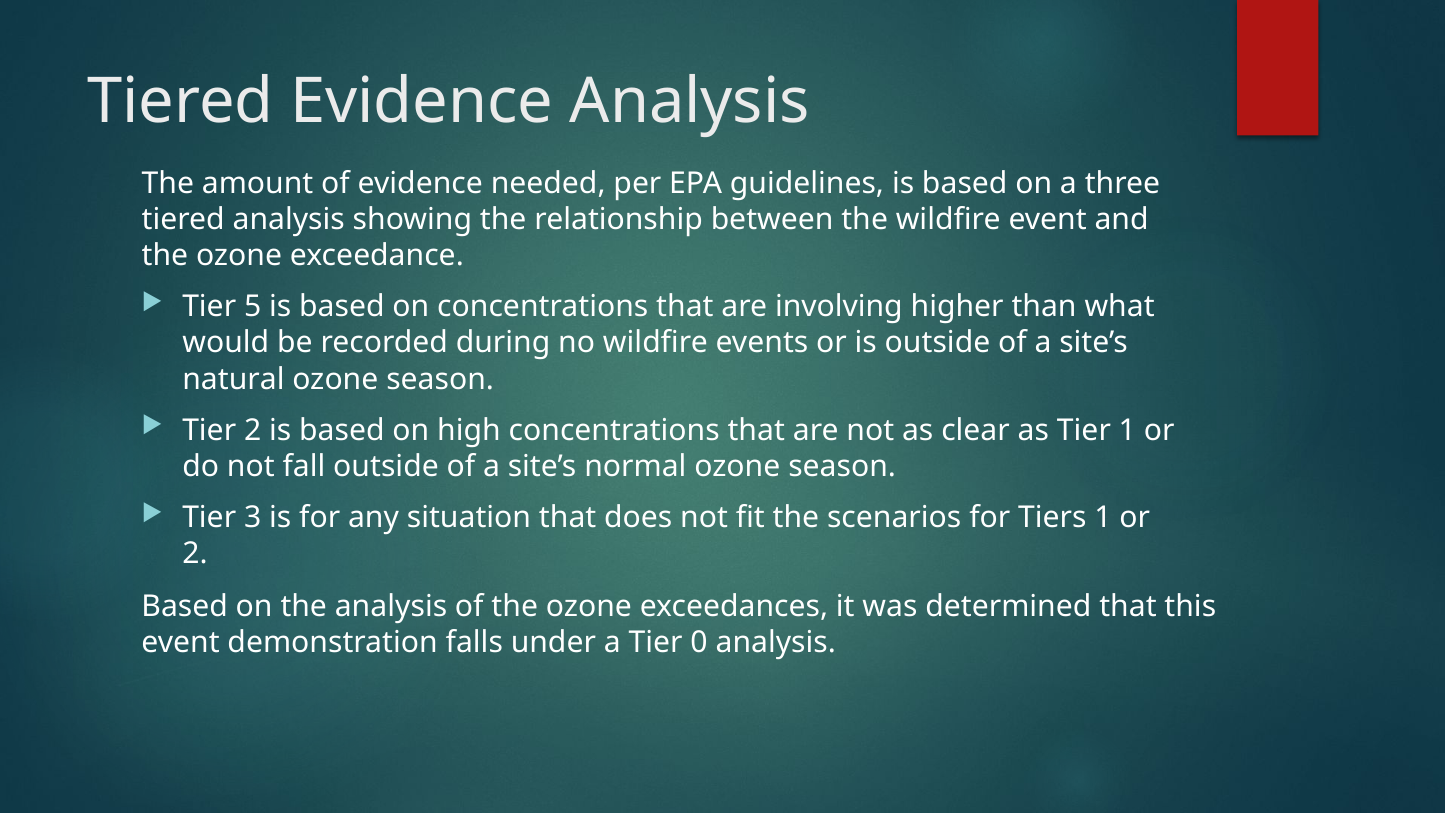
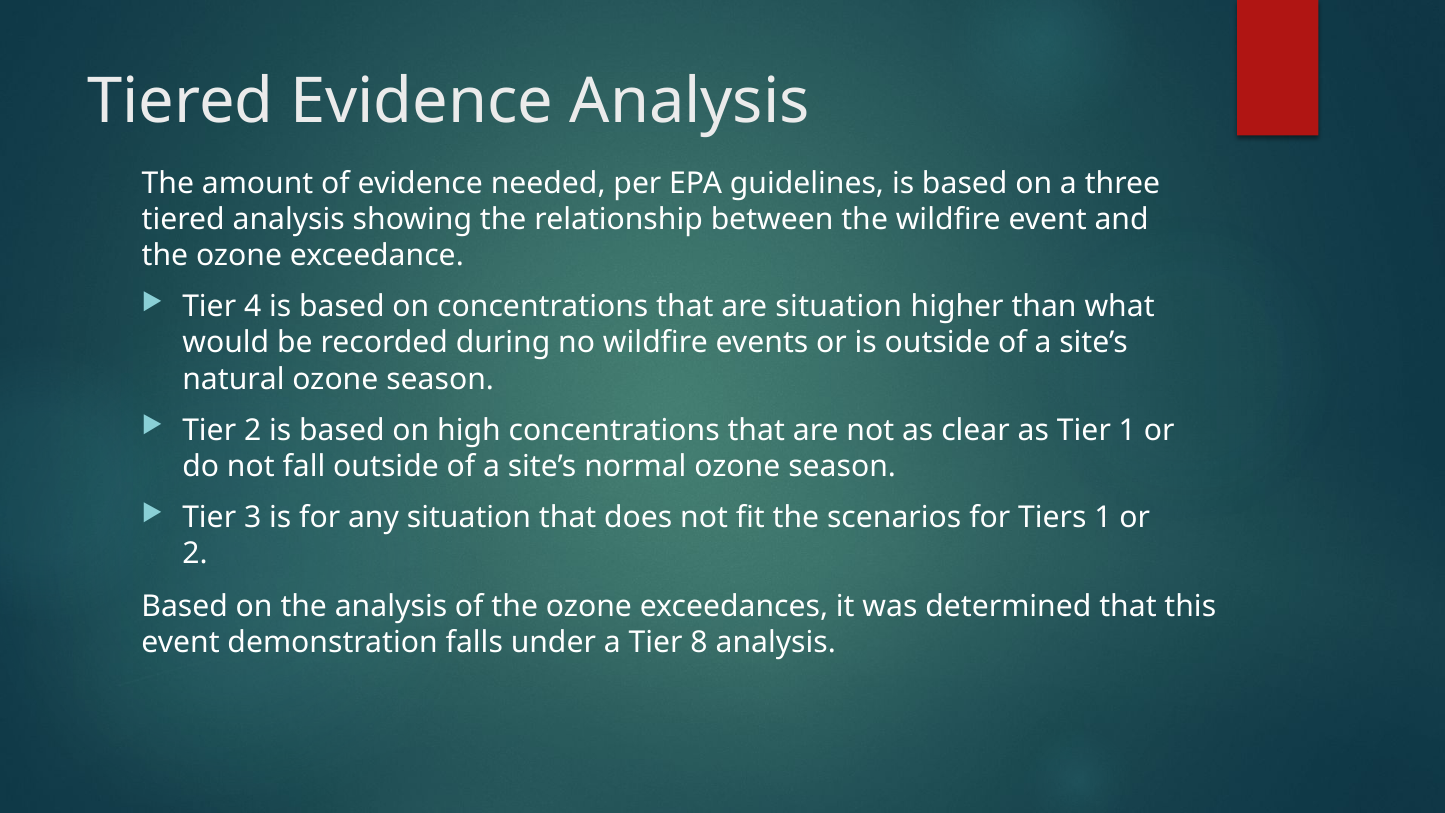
5: 5 -> 4
are involving: involving -> situation
0: 0 -> 8
